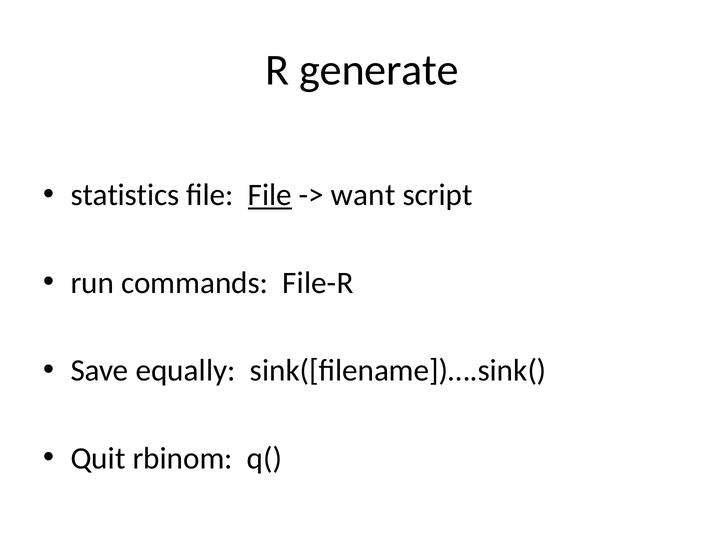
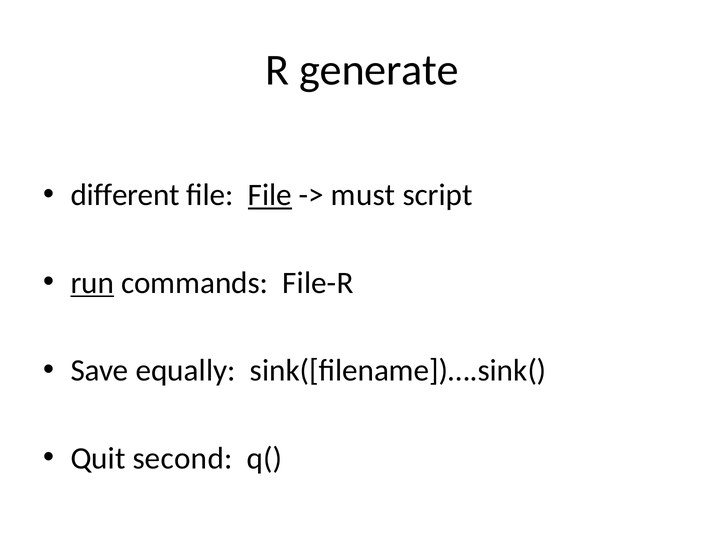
statistics: statistics -> different
want: want -> must
run underline: none -> present
rbinom: rbinom -> second
